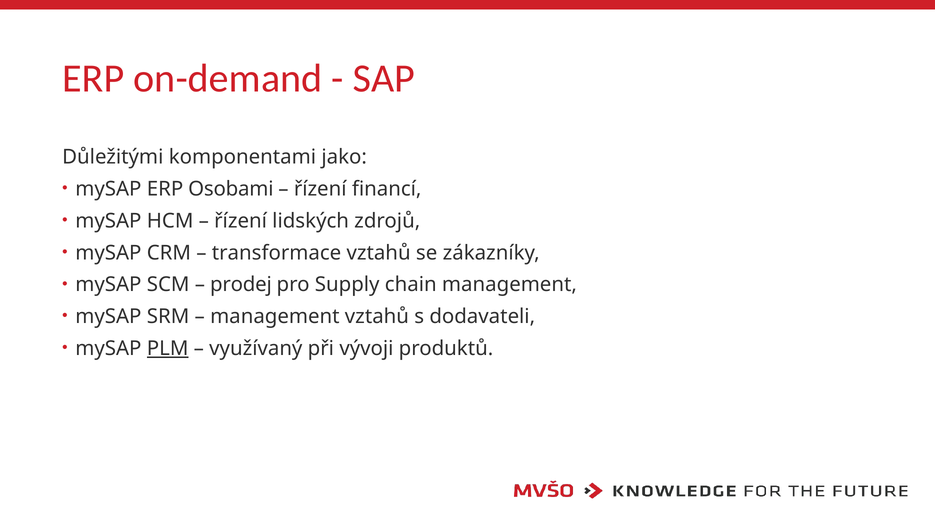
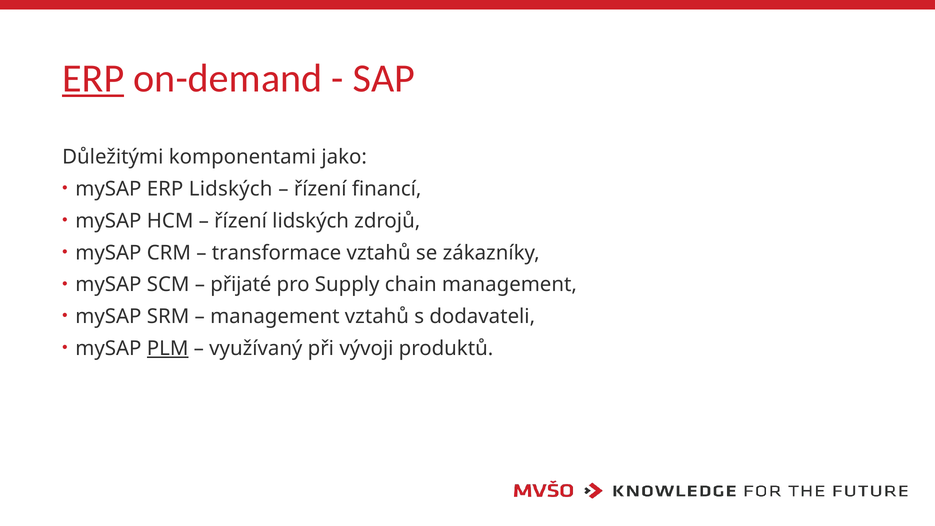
ERP at (93, 79) underline: none -> present
ERP Osobami: Osobami -> Lidských
prodej: prodej -> přijaté
